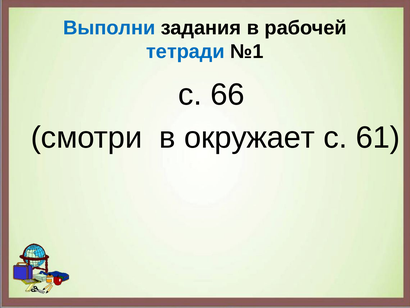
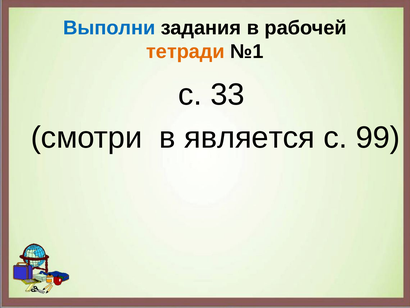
тетради colour: blue -> orange
66: 66 -> 33
окружает: окружает -> является
61: 61 -> 99
